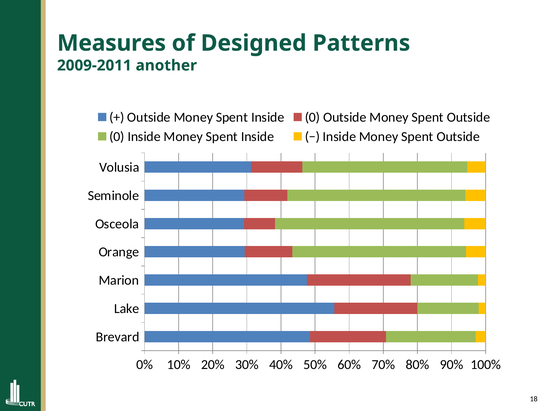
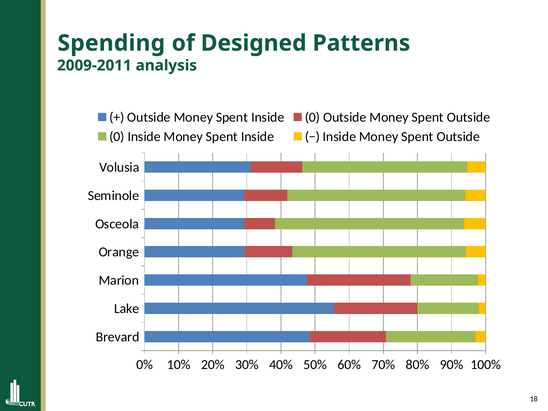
Measures: Measures -> Spending
another: another -> analysis
